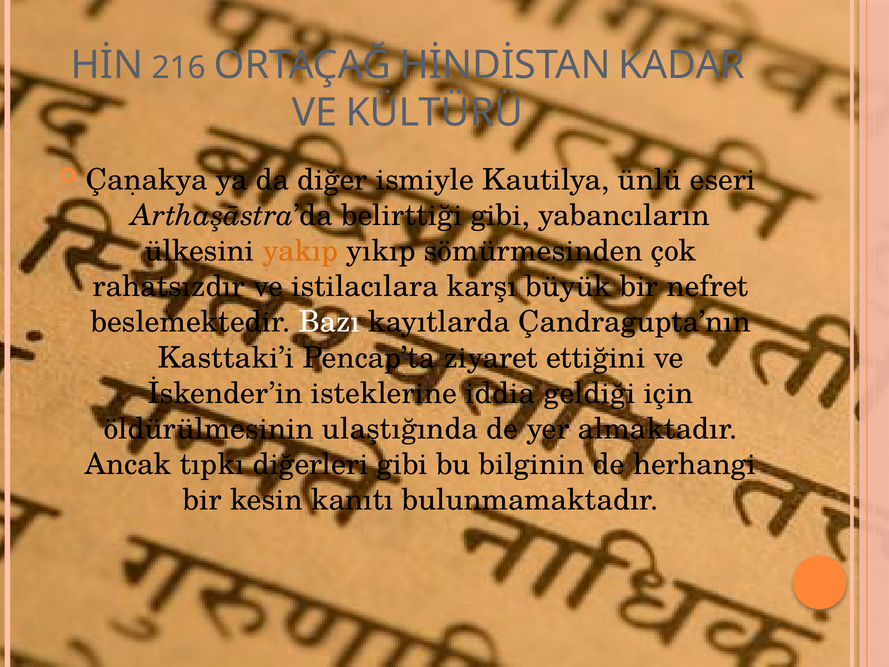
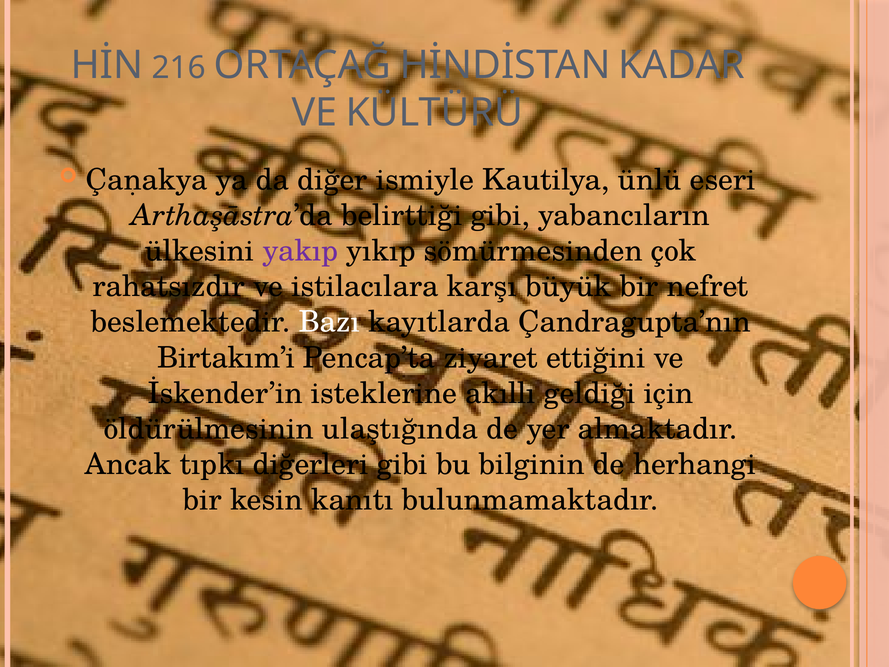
yakıp colour: orange -> purple
Kasttaki’i: Kasttaki’i -> Birtakım’i
iddia: iddia -> akıllı
